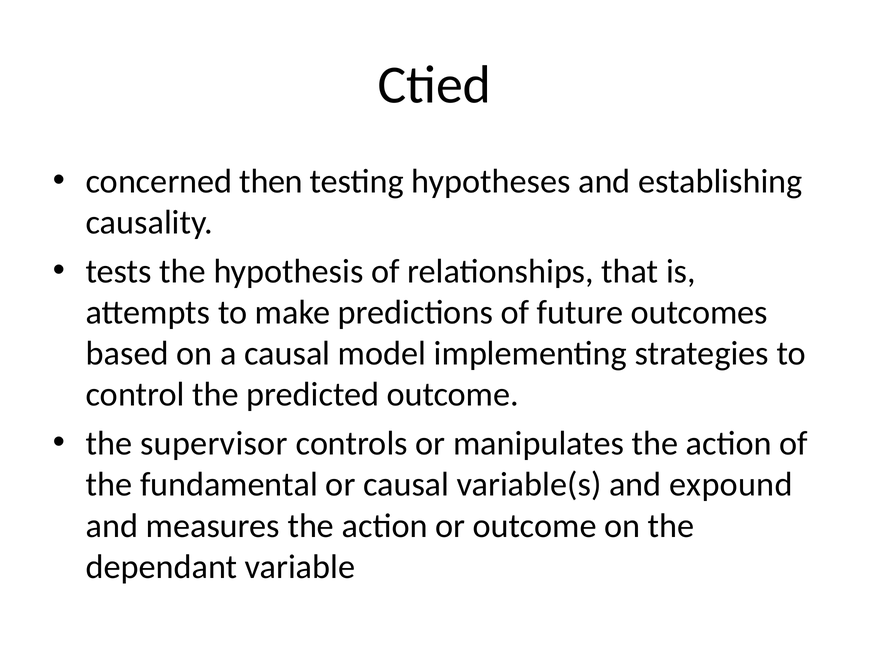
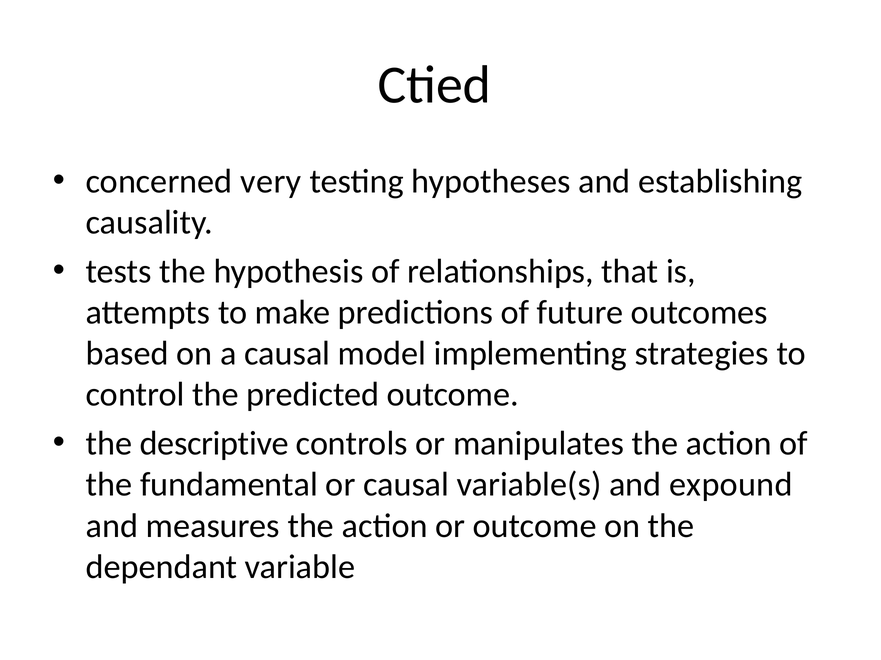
then: then -> very
supervisor: supervisor -> descriptive
